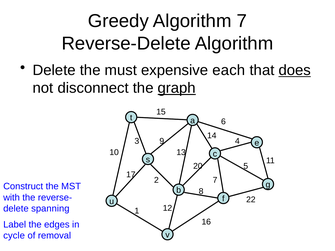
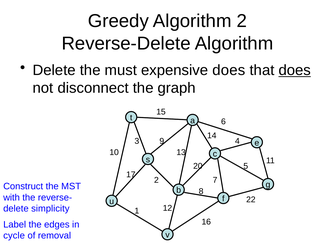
Algorithm 7: 7 -> 2
expensive each: each -> does
graph underline: present -> none
spanning: spanning -> simplicity
